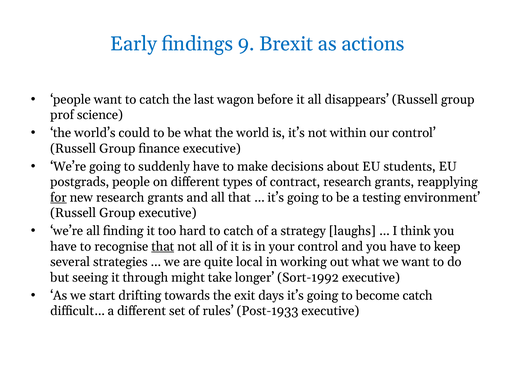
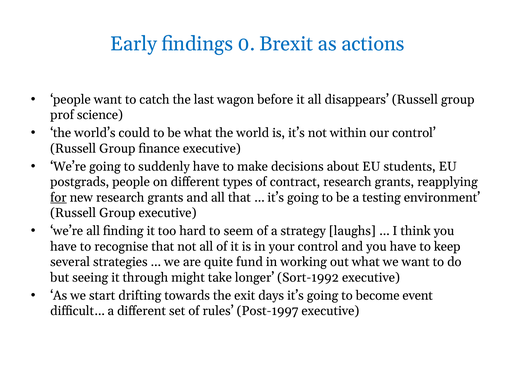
9: 9 -> 0
hard to catch: catch -> seem
that at (163, 246) underline: present -> none
local: local -> fund
become catch: catch -> event
Post-1933: Post-1933 -> Post-1997
